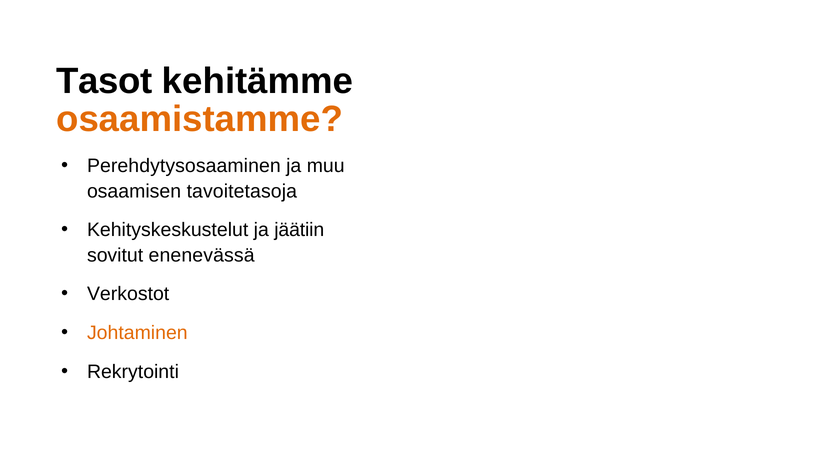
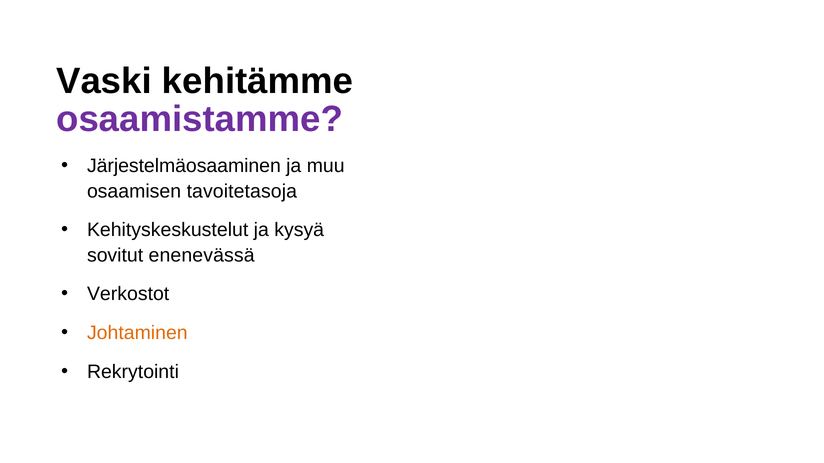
Tasot: Tasot -> Vaski
osaamistamme colour: orange -> purple
Perehdytysosaaminen: Perehdytysosaaminen -> Järjestelmäosaaminen
jäätiin: jäätiin -> kysyä
